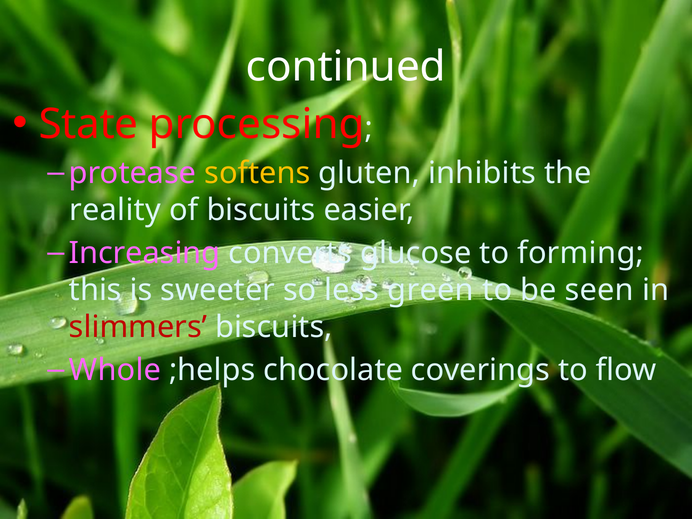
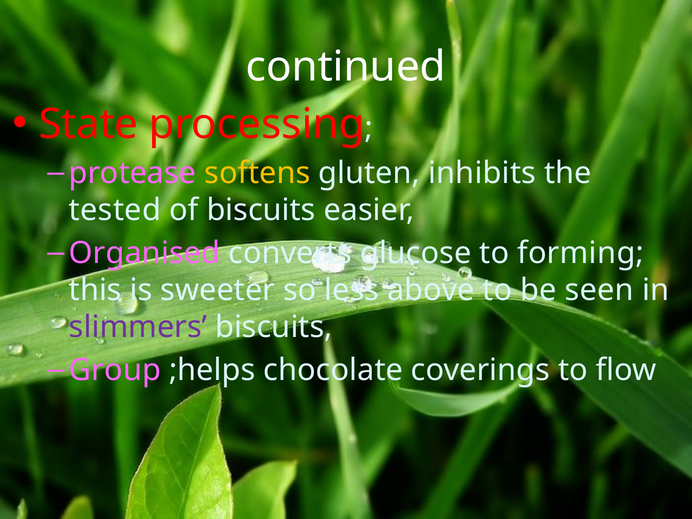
reality: reality -> tested
Increasing: Increasing -> Organised
green: green -> above
slimmers colour: red -> purple
Whole: Whole -> Group
